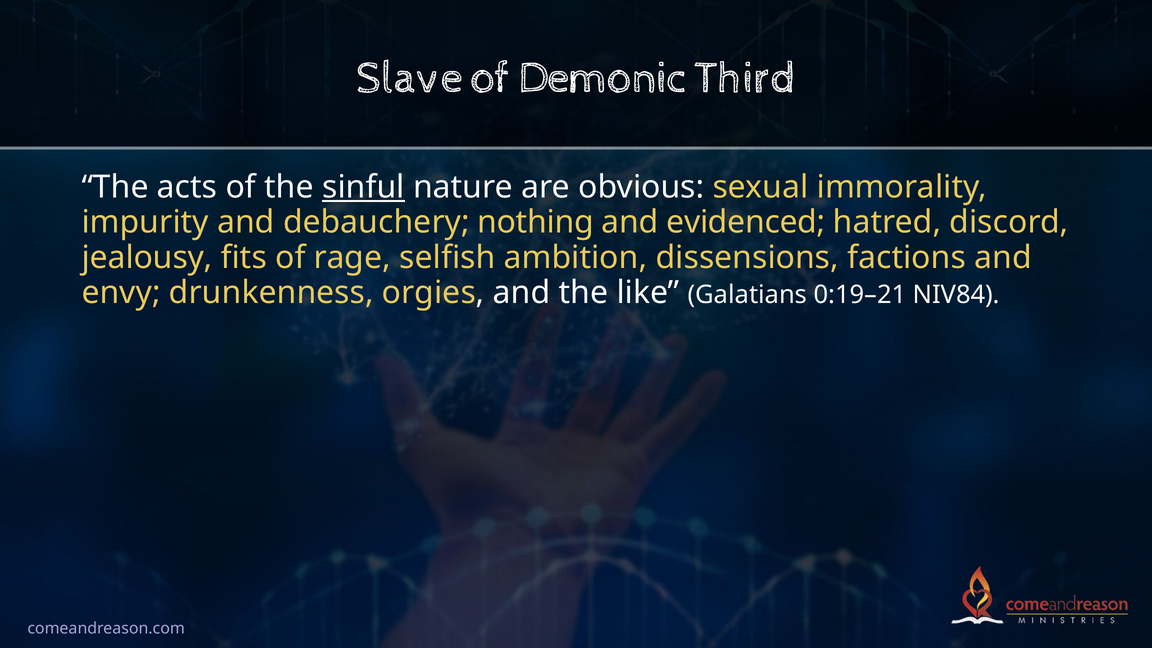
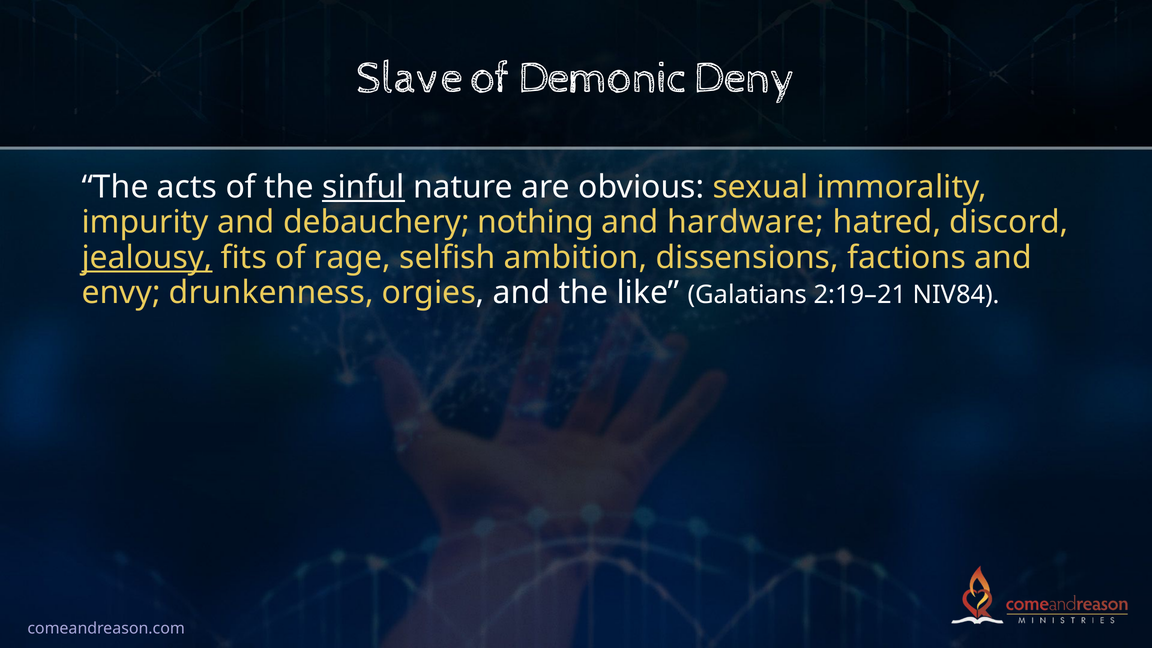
Third: Third -> Deny
evidenced: evidenced -> hardware
jealousy underline: none -> present
0:19–21: 0:19–21 -> 2:19–21
